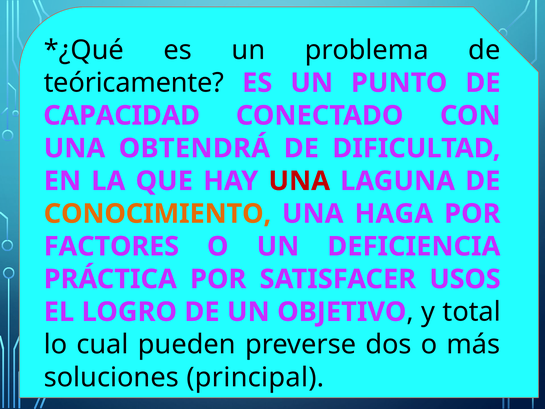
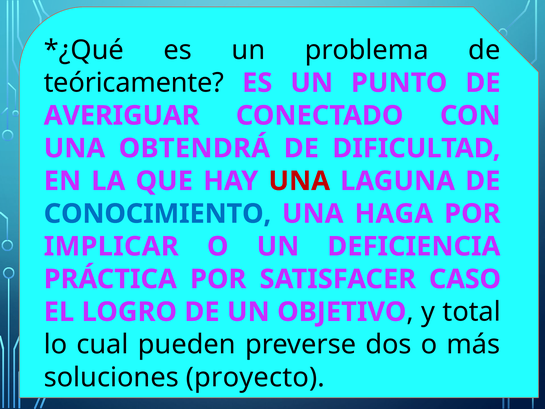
CAPACIDAD: CAPACIDAD -> AVERIGUAR
CONOCIMIENTO colour: orange -> blue
FACTORES: FACTORES -> IMPLICAR
USOS: USOS -> CASO
principal: principal -> proyecto
